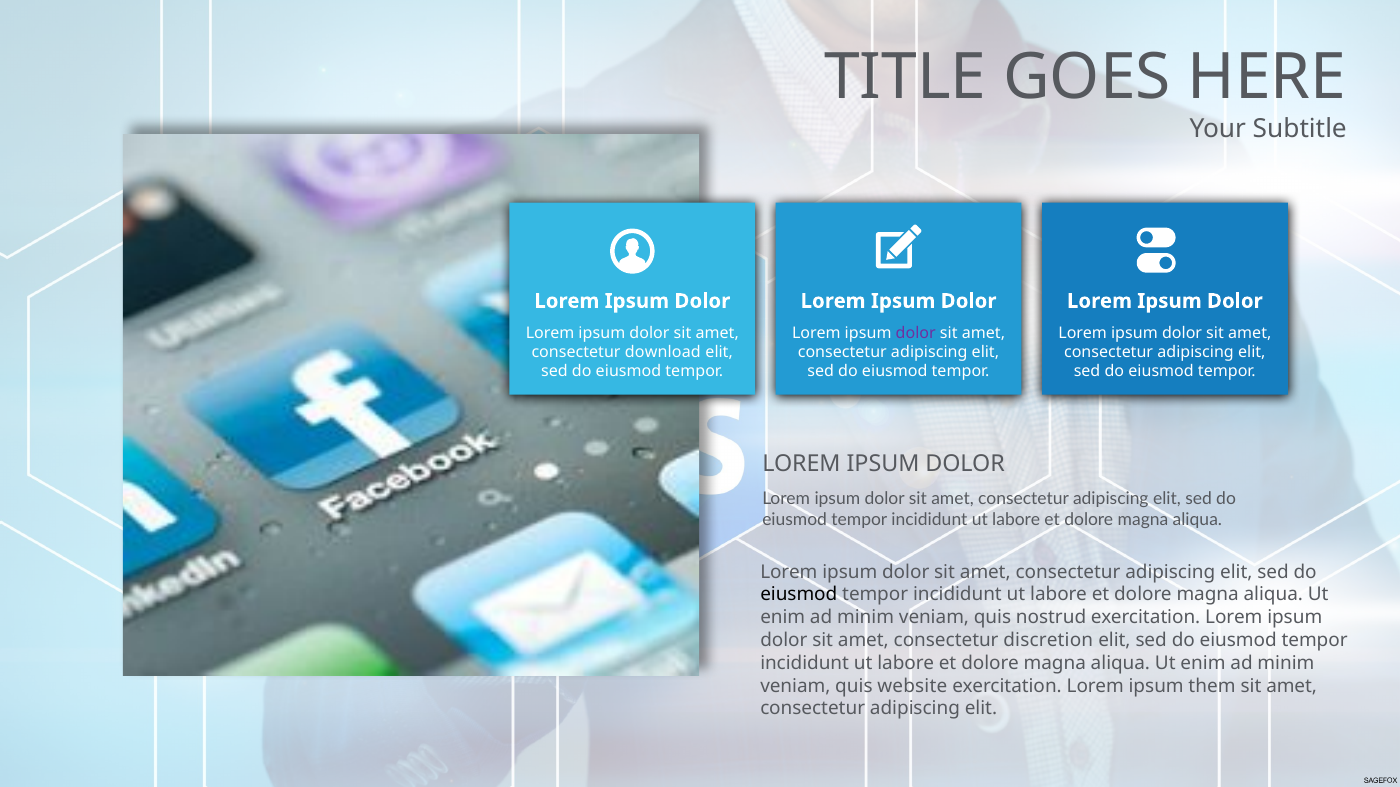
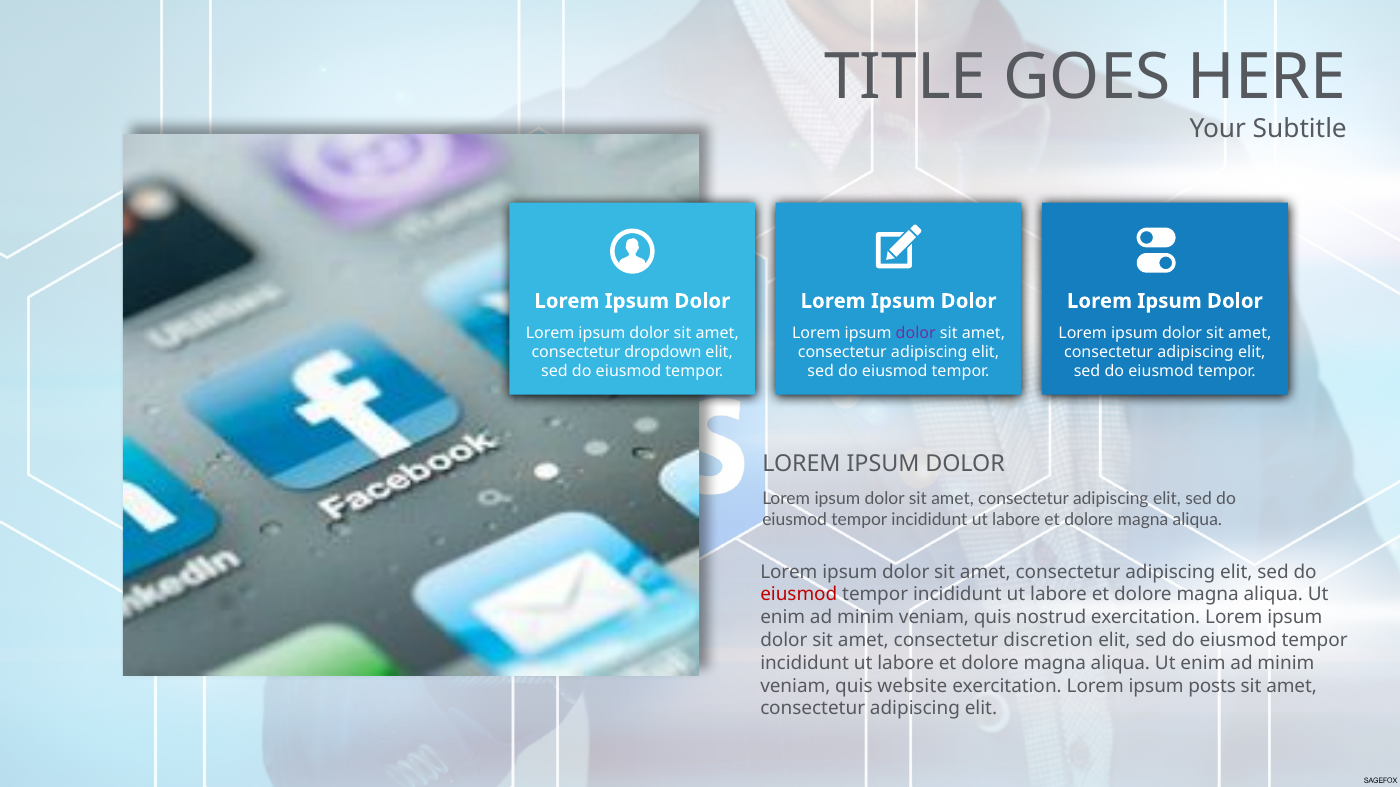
download: download -> dropdown
eiusmod at (799, 595) colour: black -> red
them: them -> posts
